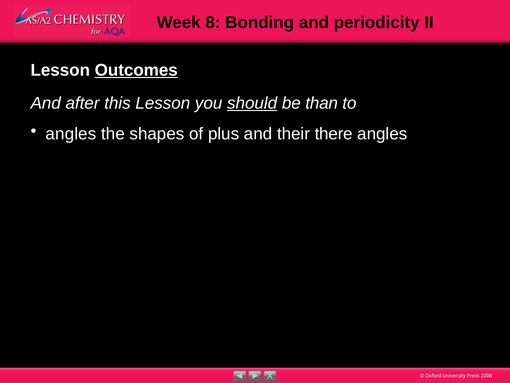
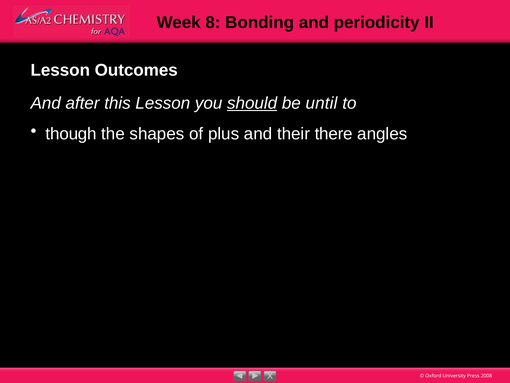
Outcomes underline: present -> none
than: than -> until
angles at (71, 134): angles -> though
